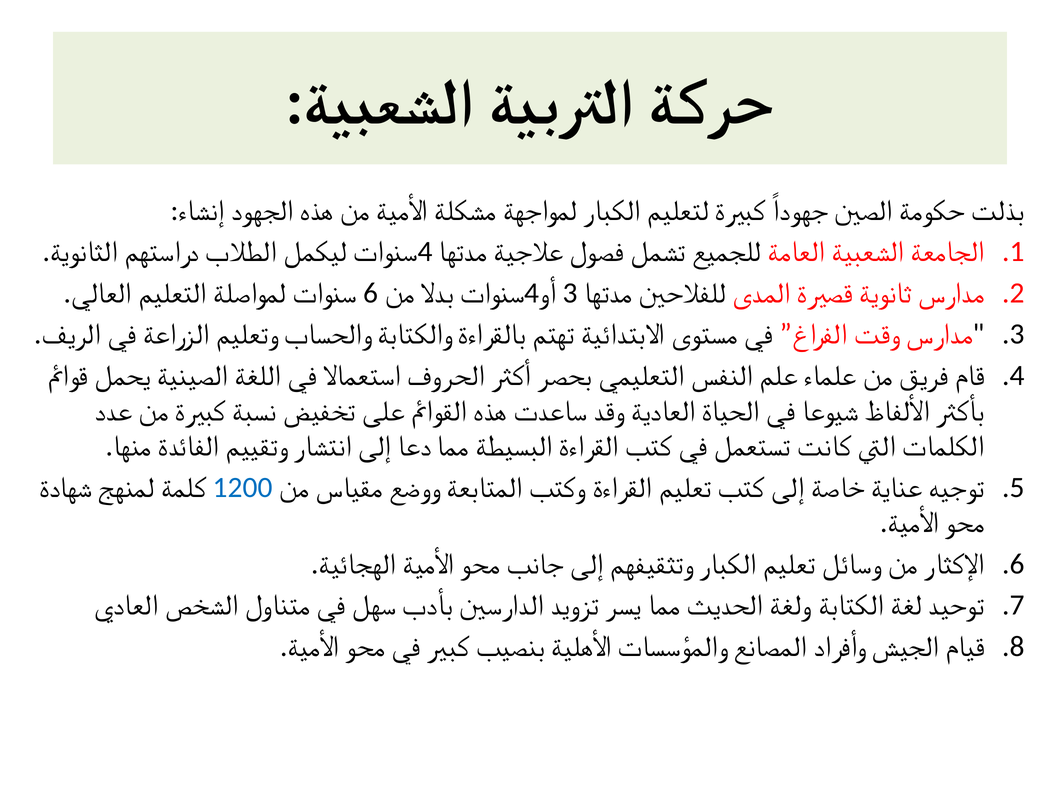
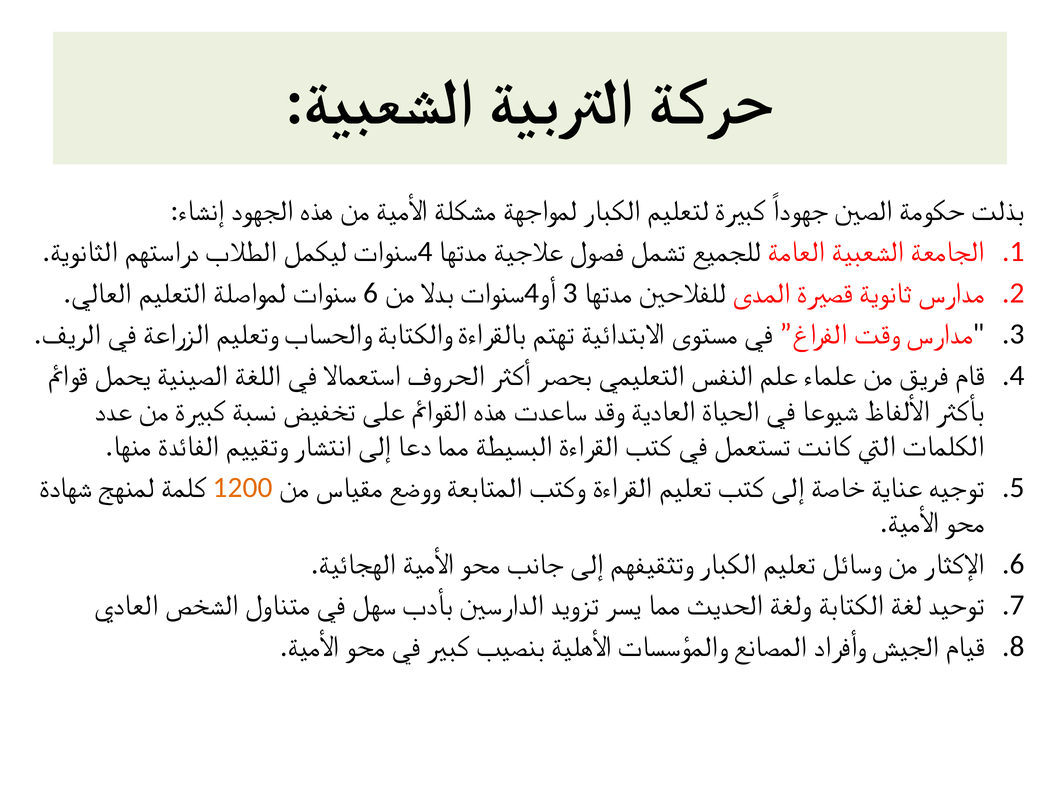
1200 colour: blue -> orange
